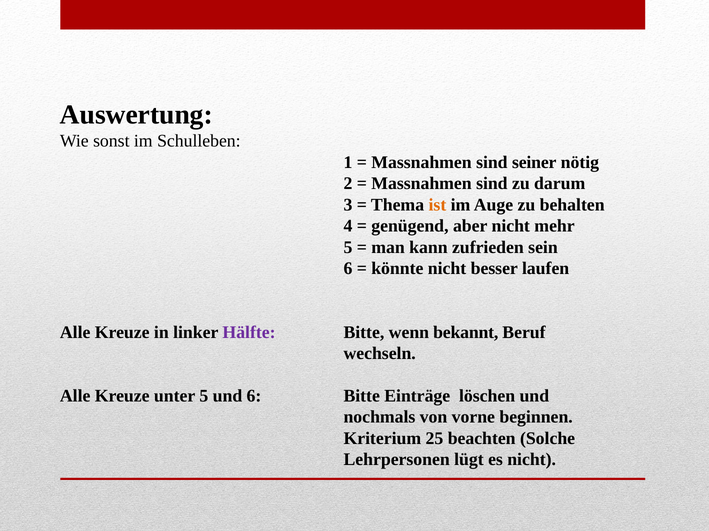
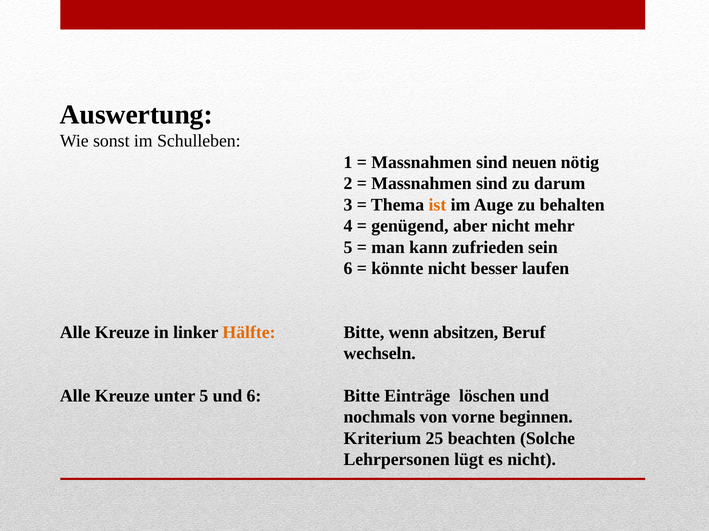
seiner: seiner -> neuen
Hälfte colour: purple -> orange
bekannt: bekannt -> absitzen
